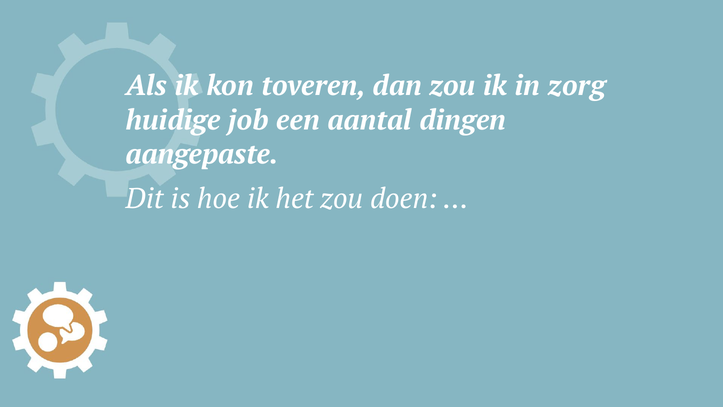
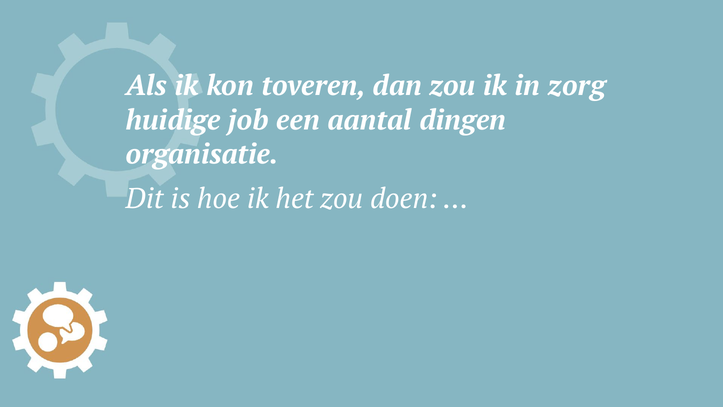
aangepaste: aangepaste -> organisatie
